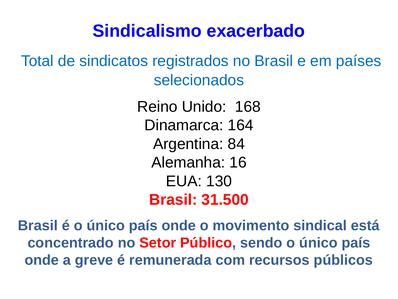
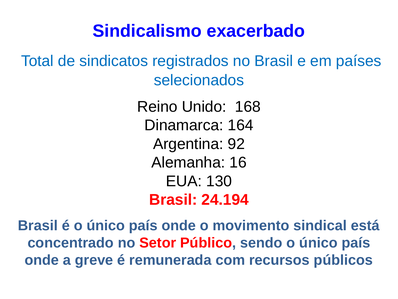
84: 84 -> 92
31.500: 31.500 -> 24.194
